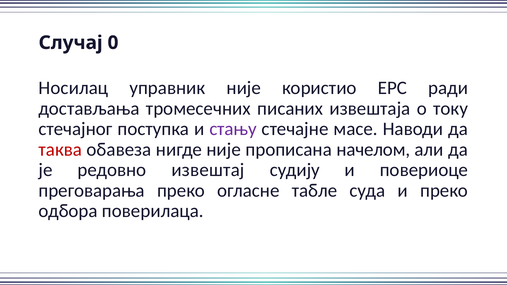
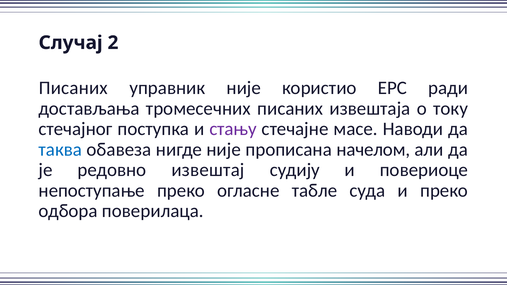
0: 0 -> 2
Носилац at (73, 88): Носилац -> Писаних
таква colour: red -> blue
преговарања: преговарања -> непоступање
